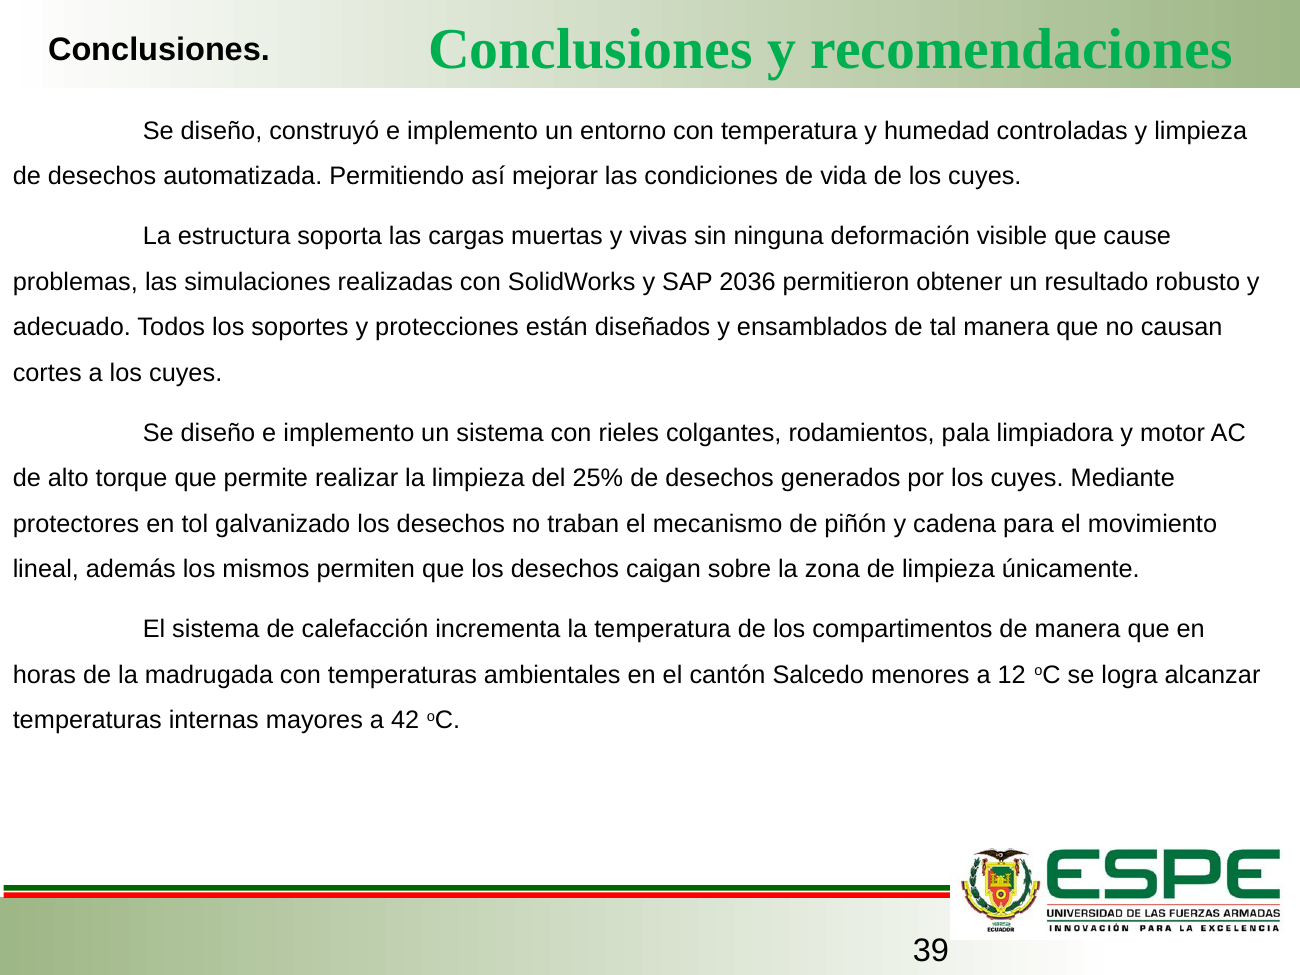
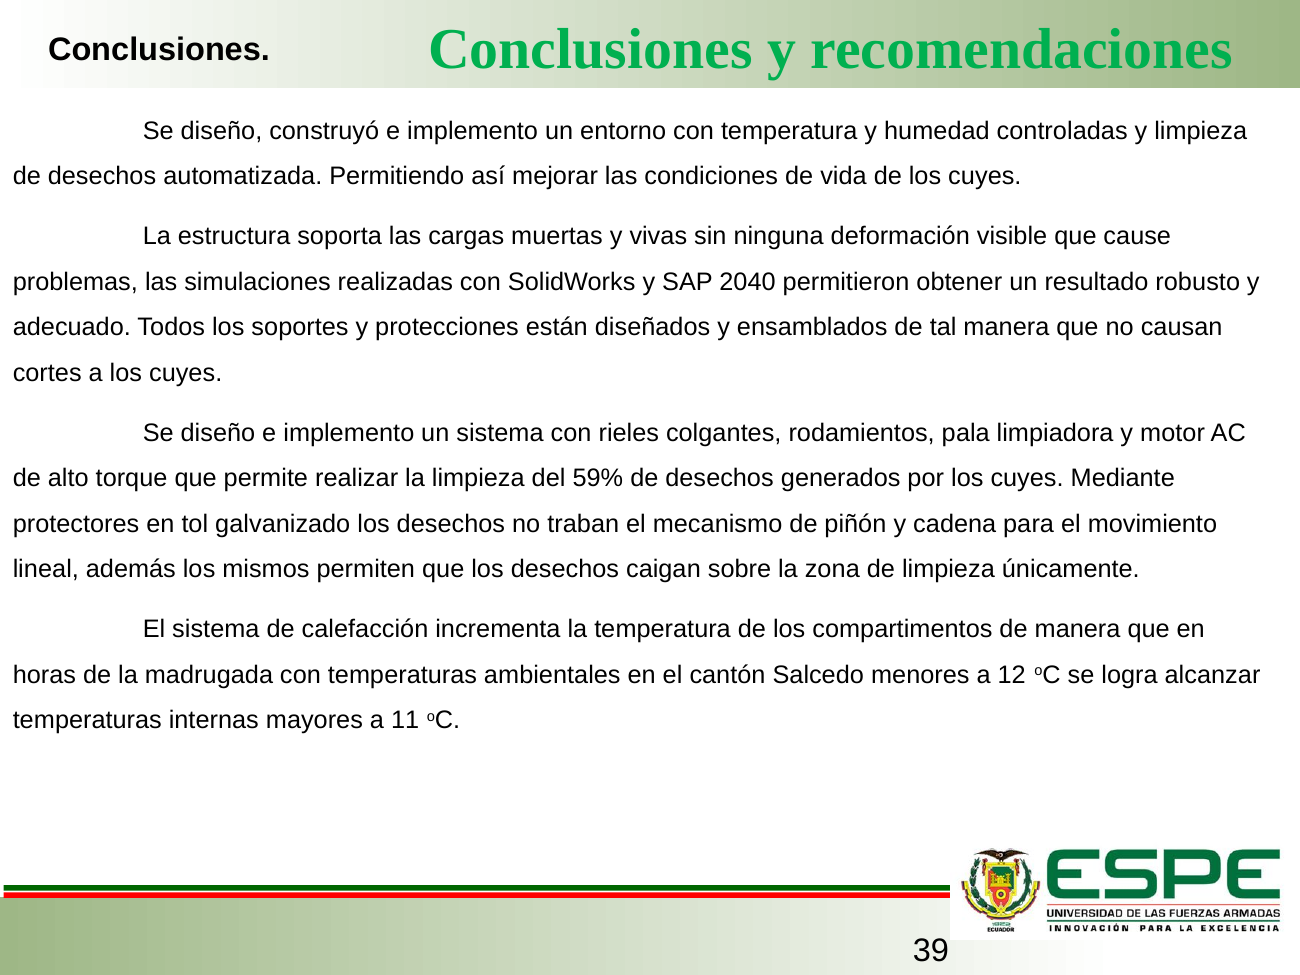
2036: 2036 -> 2040
25%: 25% -> 59%
42: 42 -> 11
